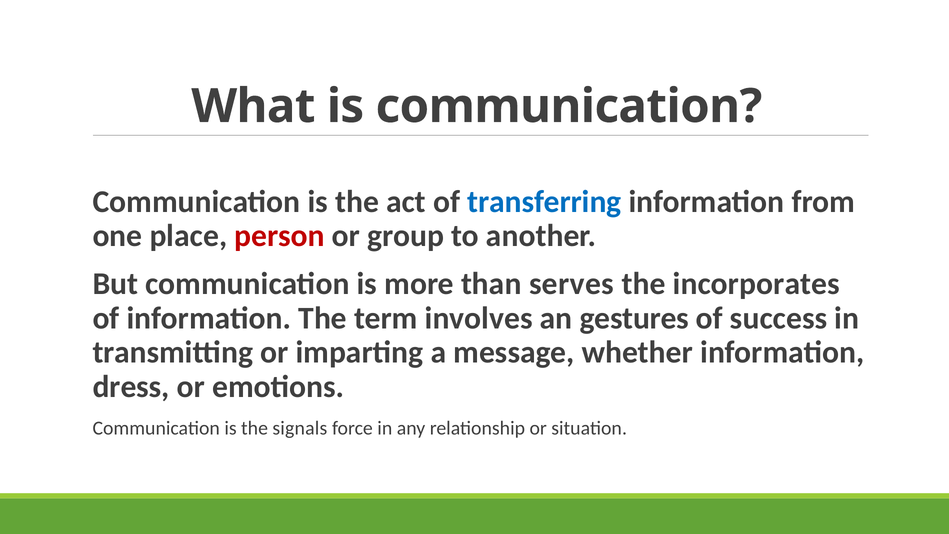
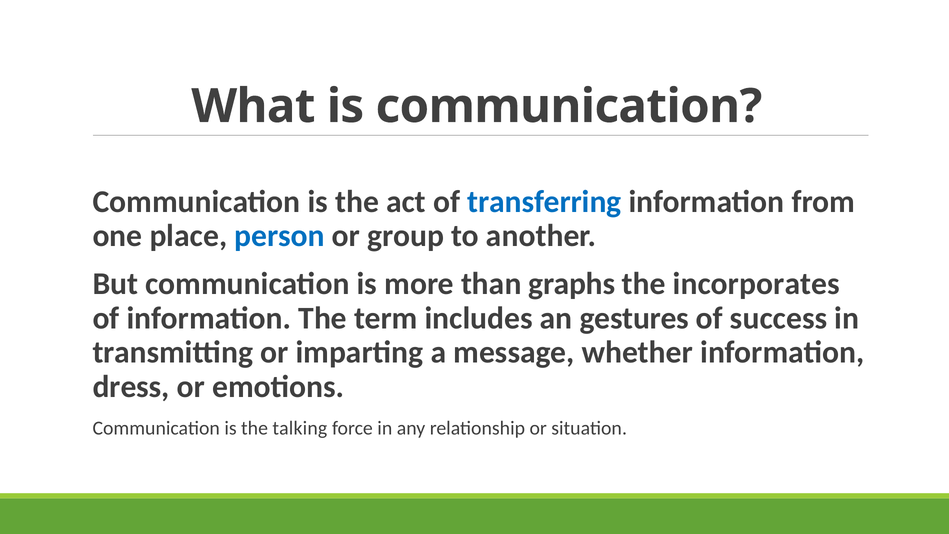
person colour: red -> blue
serves: serves -> graphs
involves: involves -> includes
signals: signals -> talking
